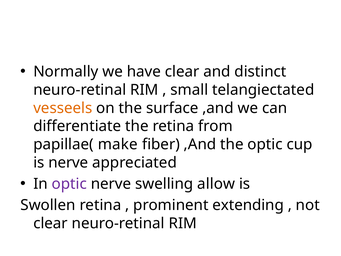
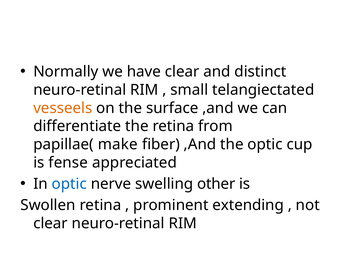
is nerve: nerve -> fense
optic at (69, 184) colour: purple -> blue
allow: allow -> other
